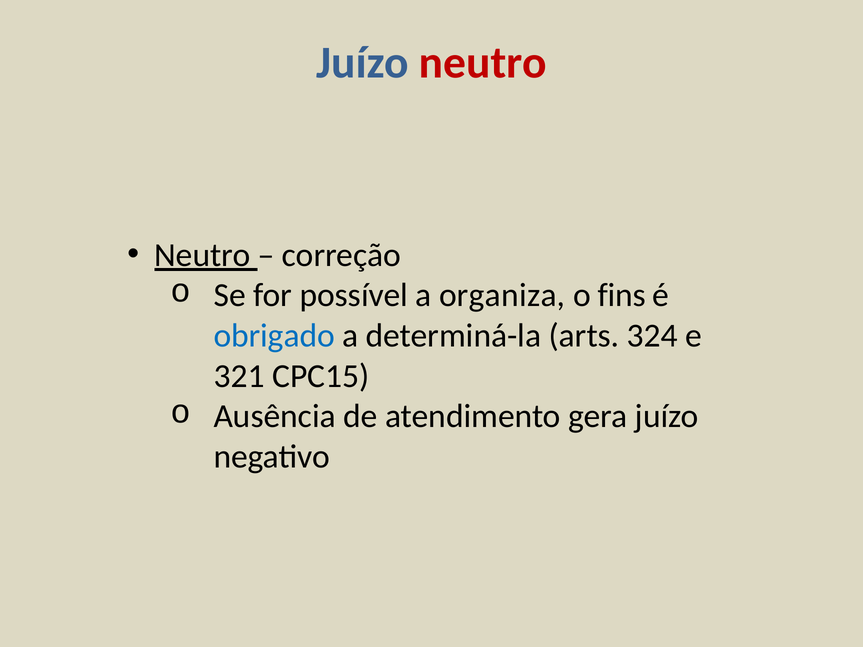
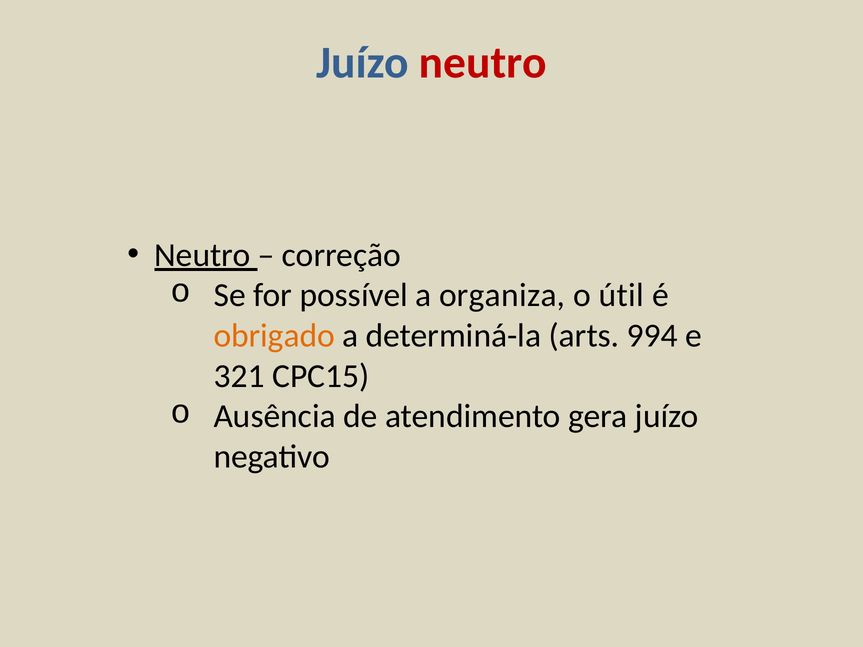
fins: fins -> útil
obrigado colour: blue -> orange
324: 324 -> 994
